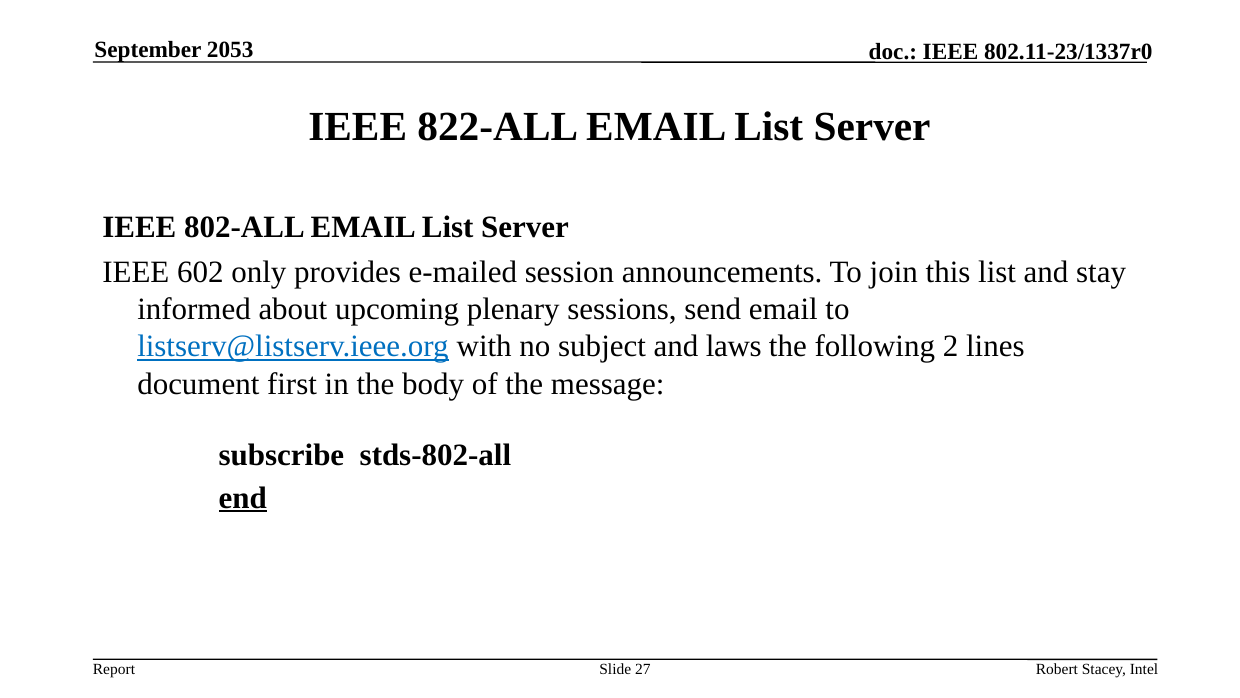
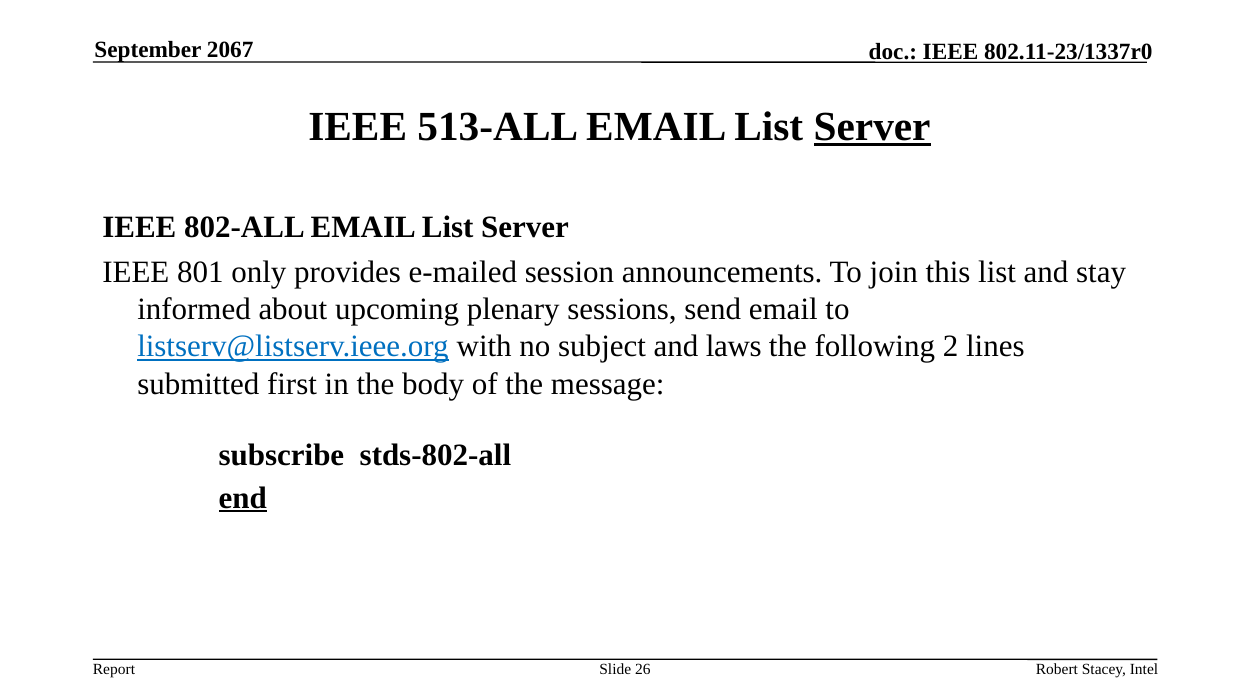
2053: 2053 -> 2067
822-ALL: 822-ALL -> 513-ALL
Server at (872, 127) underline: none -> present
602: 602 -> 801
document: document -> submitted
27: 27 -> 26
